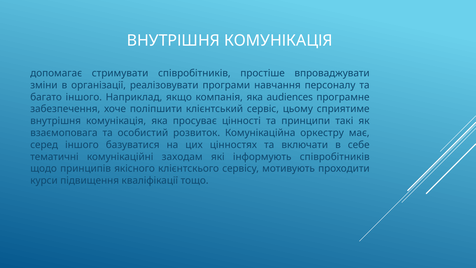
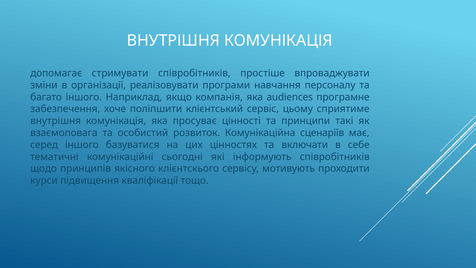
оркестру: оркестру -> сценаріїв
заходам: заходам -> сьогодні
